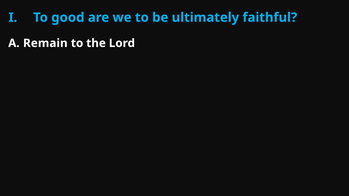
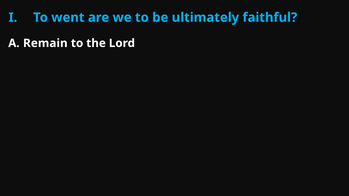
good: good -> went
